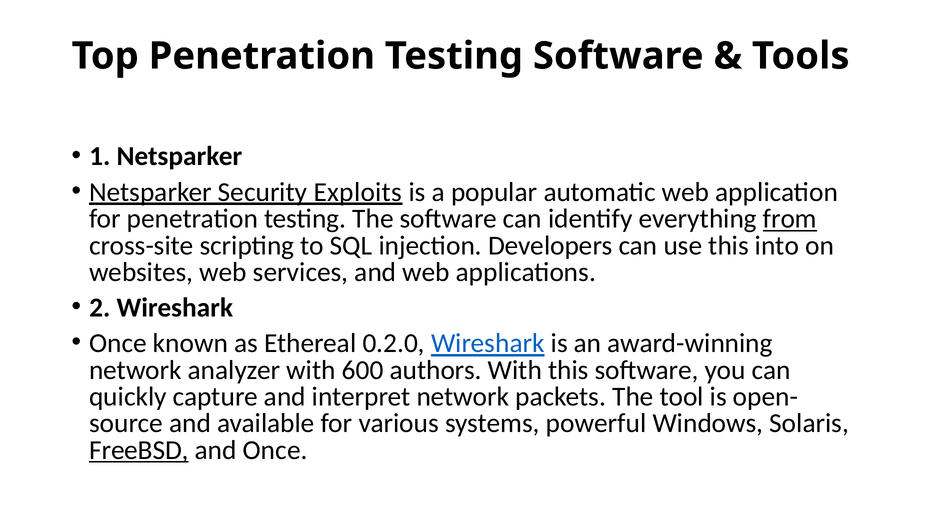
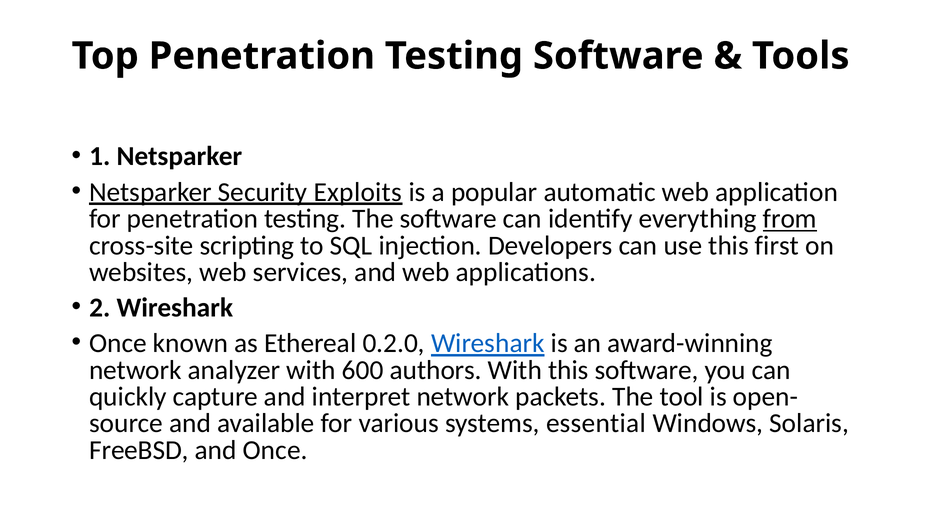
into: into -> first
powerful: powerful -> essential
FreeBSD underline: present -> none
